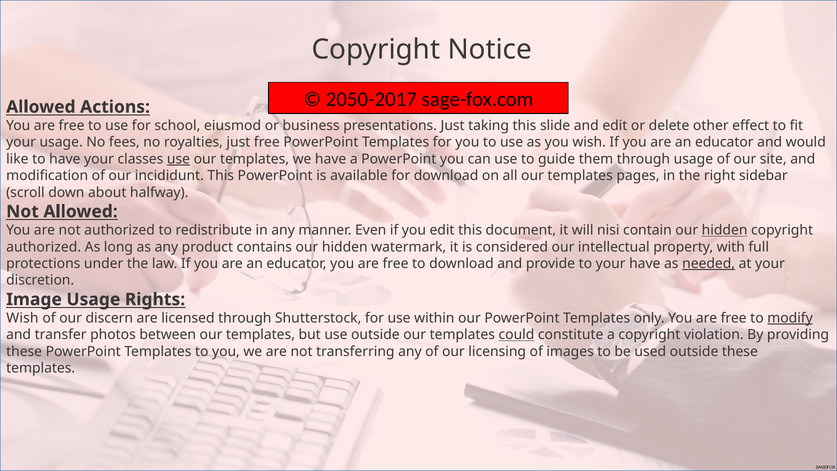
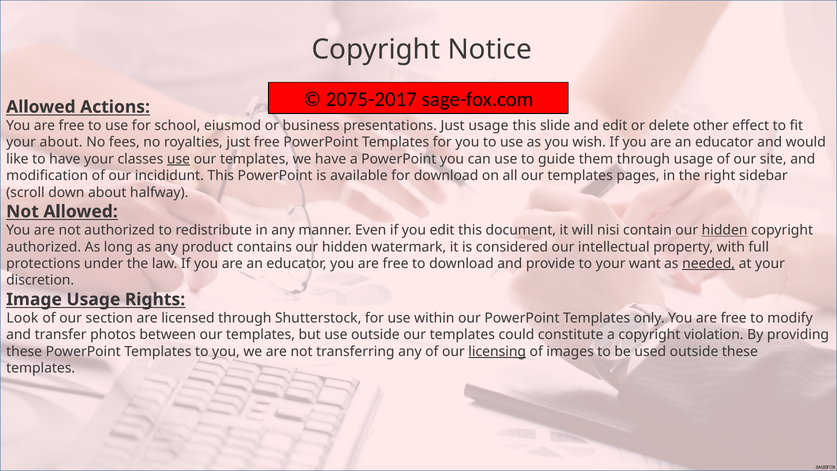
2050-2017: 2050-2017 -> 2075-2017
Just taking: taking -> usage
your usage: usage -> about
your have: have -> want
Wish at (22, 318): Wish -> Look
discern: discern -> section
modify underline: present -> none
could underline: present -> none
licensing underline: none -> present
